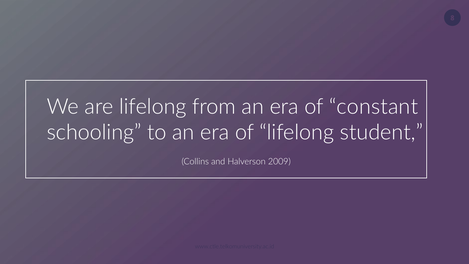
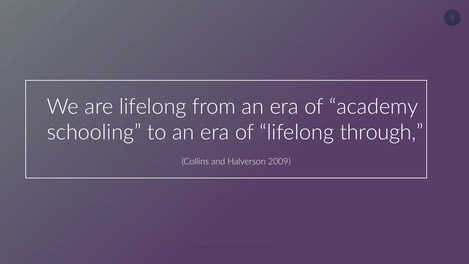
constant: constant -> academy
student: student -> through
